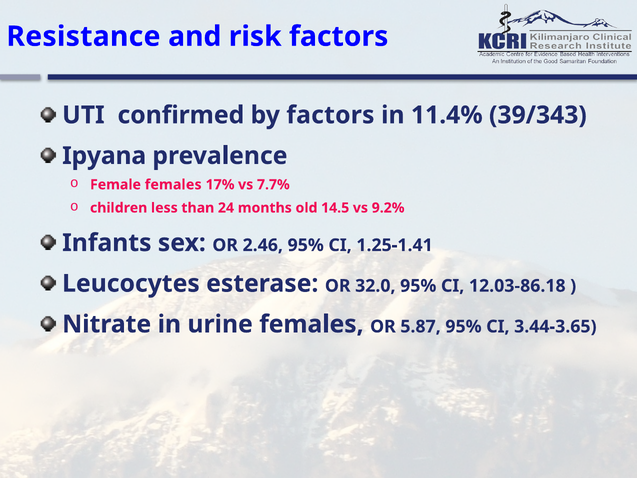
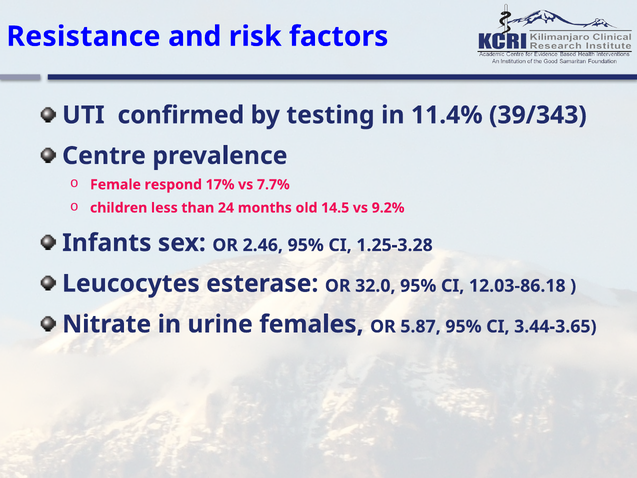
by factors: factors -> testing
Ipyana: Ipyana -> Centre
Female females: females -> respond
1.25-1.41: 1.25-1.41 -> 1.25-3.28
